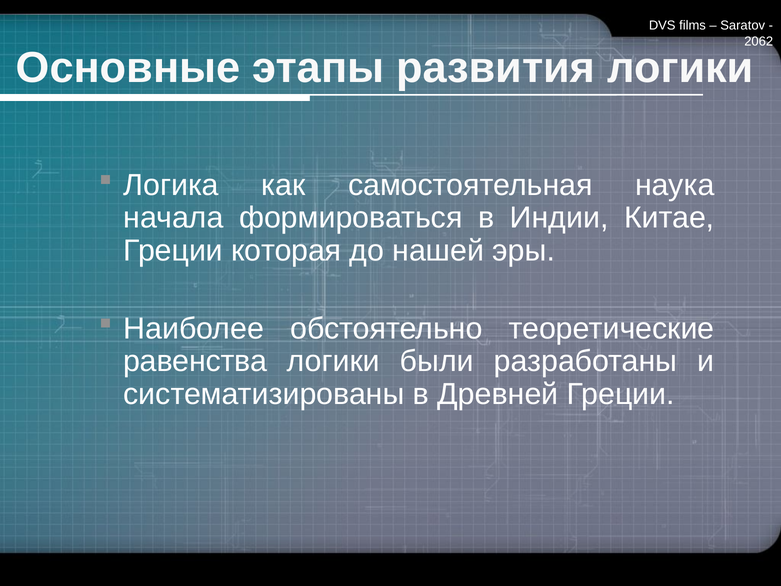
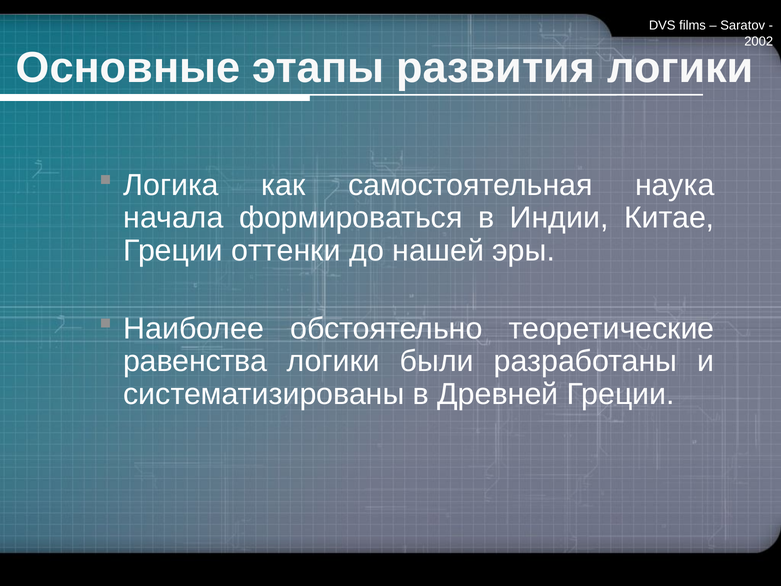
2062: 2062 -> 2002
которая: которая -> оттенки
